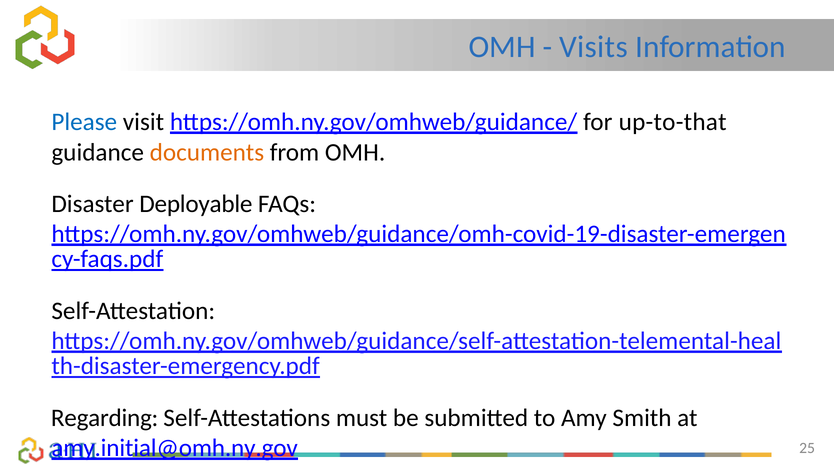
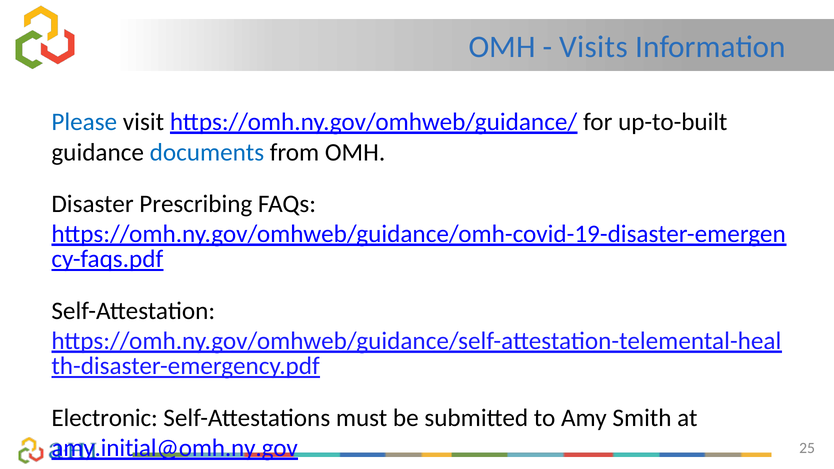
up-to-that: up-to-that -> up-to-built
documents colour: orange -> blue
Deployable: Deployable -> Prescribing
Regarding: Regarding -> Electronic
